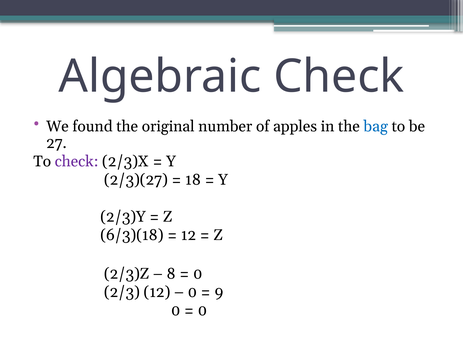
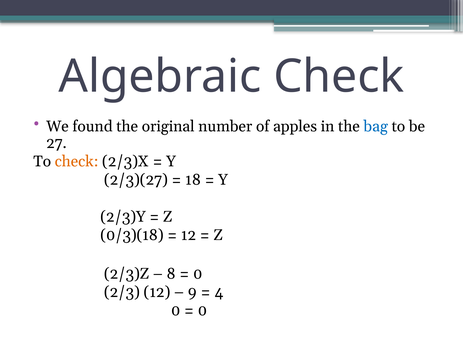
check at (77, 162) colour: purple -> orange
6/3)(18: 6/3)(18 -> 0/3)(18
0 at (192, 292): 0 -> 9
9: 9 -> 4
